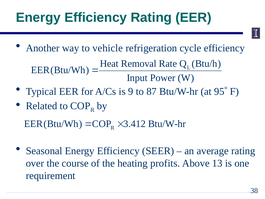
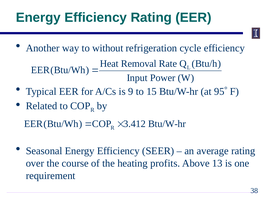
vehicle: vehicle -> without
87: 87 -> 15
